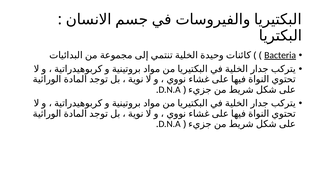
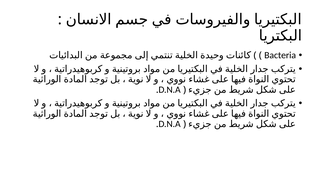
Bacteria underline: present -> none
